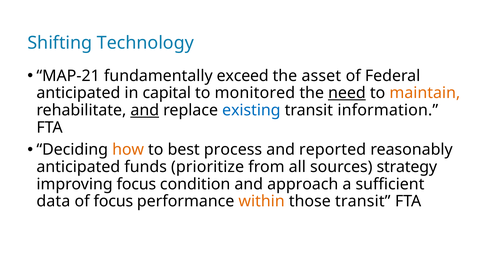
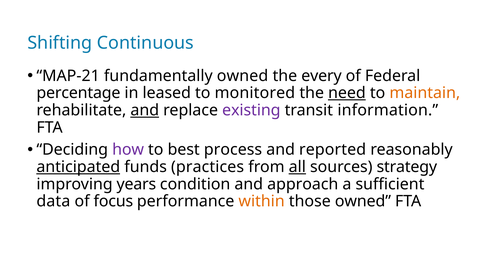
Technology: Technology -> Continuous
fundamentally exceed: exceed -> owned
asset: asset -> every
anticipated at (78, 93): anticipated -> percentage
capital: capital -> leased
existing colour: blue -> purple
how colour: orange -> purple
anticipated at (78, 167) underline: none -> present
prioritize: prioritize -> practices
all underline: none -> present
improving focus: focus -> years
those transit: transit -> owned
